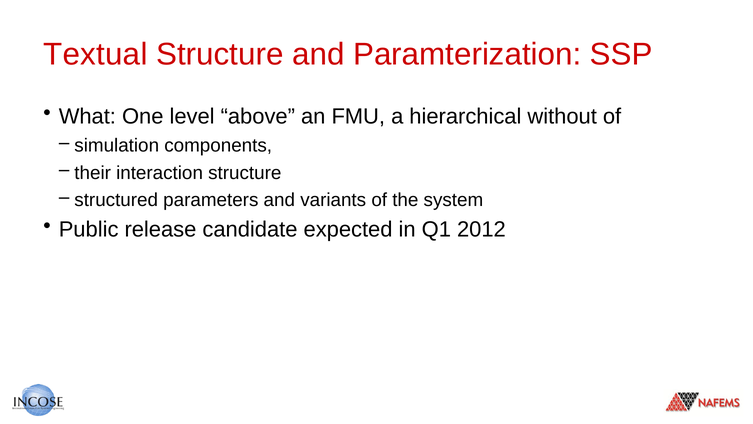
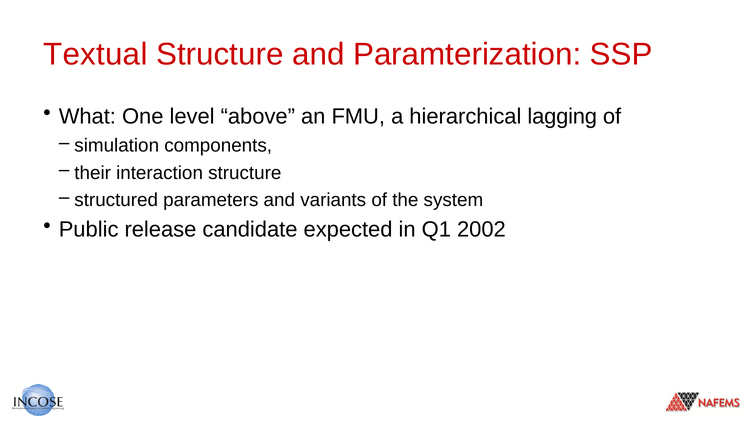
without: without -> lagging
2012: 2012 -> 2002
